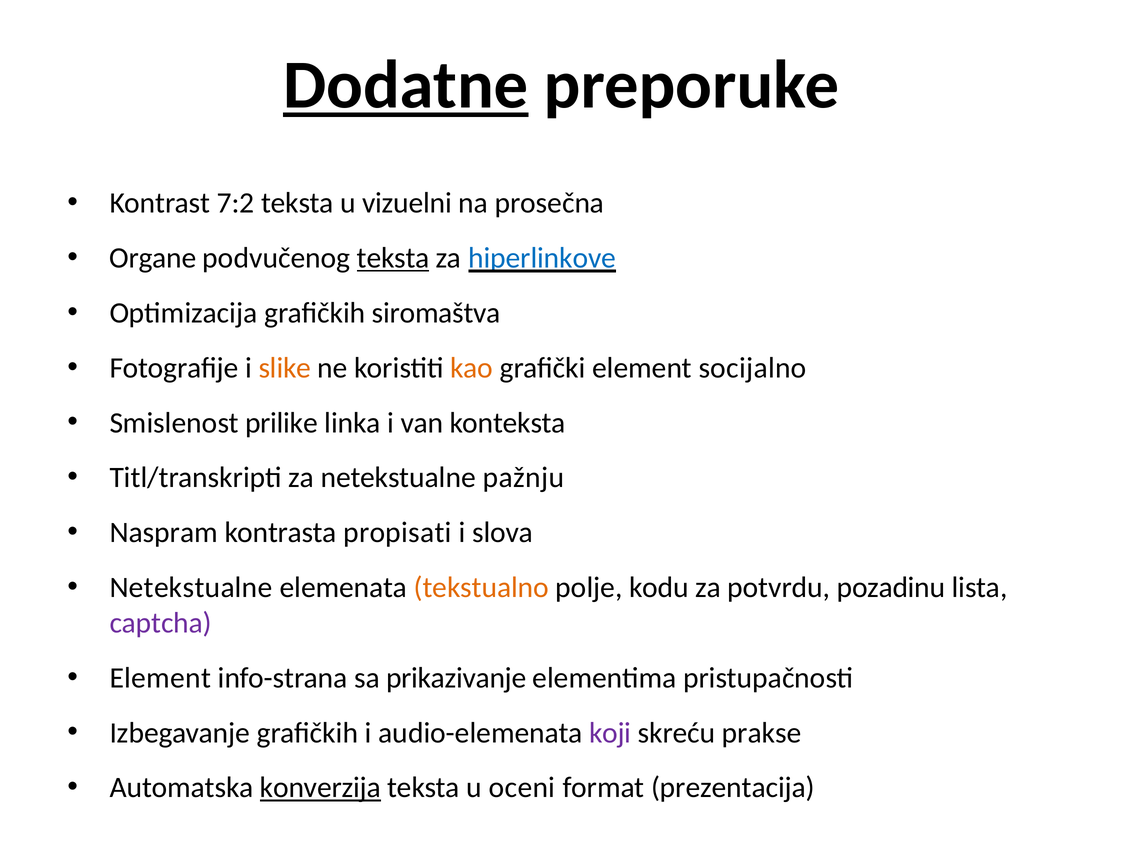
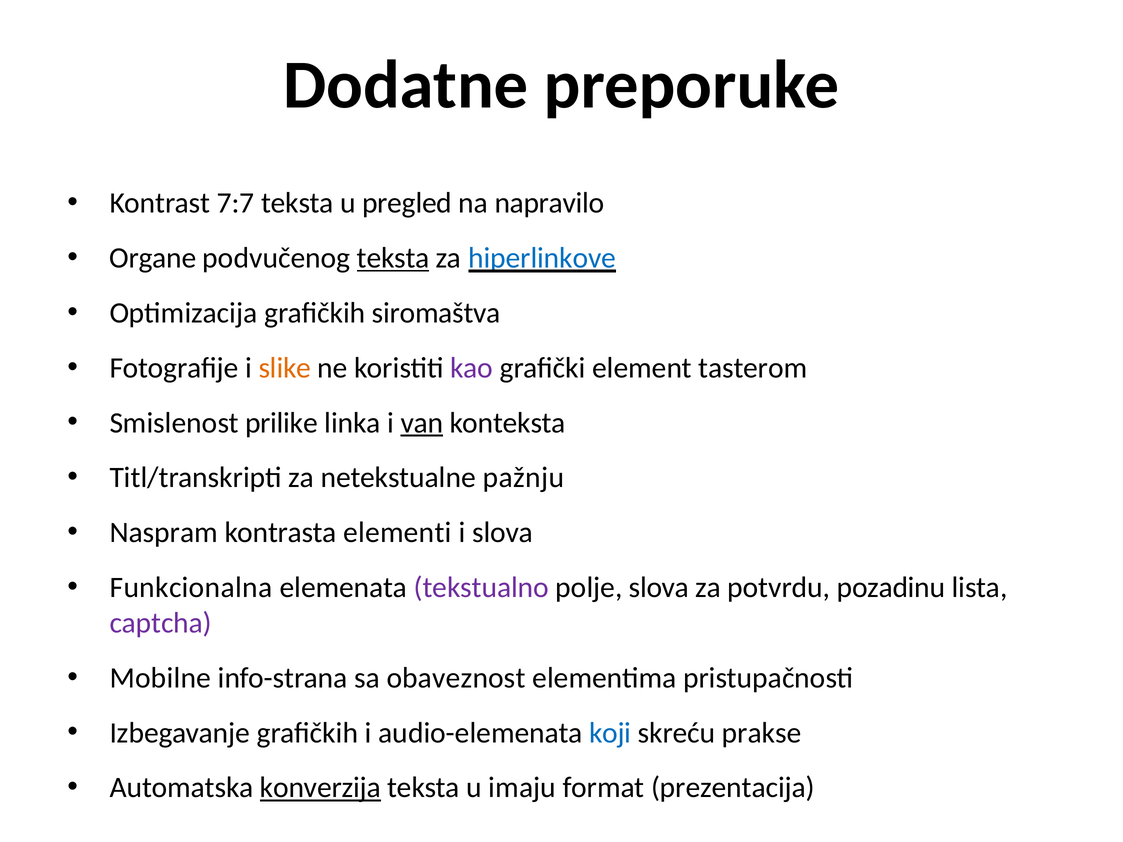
Dodatne underline: present -> none
7:2: 7:2 -> 7:7
vizuelni: vizuelni -> pregled
prosečna: prosečna -> napravilo
kao colour: orange -> purple
socijalno: socijalno -> tasterom
van underline: none -> present
propisati: propisati -> elementi
Netekstualne at (191, 588): Netekstualne -> Funkcionalna
tekstualno colour: orange -> purple
polje kodu: kodu -> slova
Element at (160, 678): Element -> Mobilne
prikazivanje: prikazivanje -> obaveznost
koji colour: purple -> blue
оcеni: оcеni -> imaju
